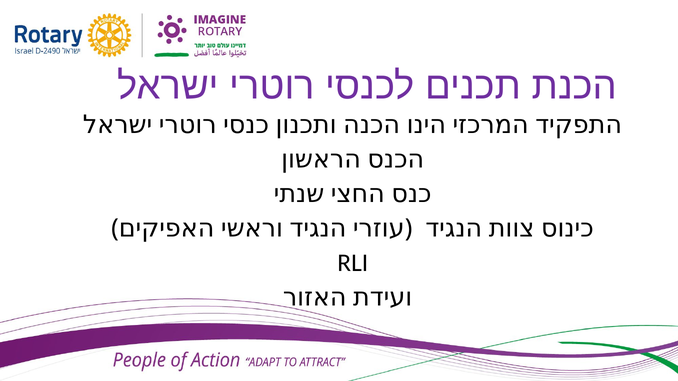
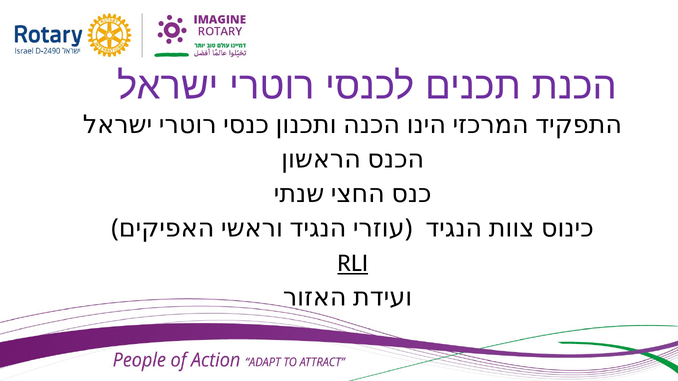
RLI underline: none -> present
